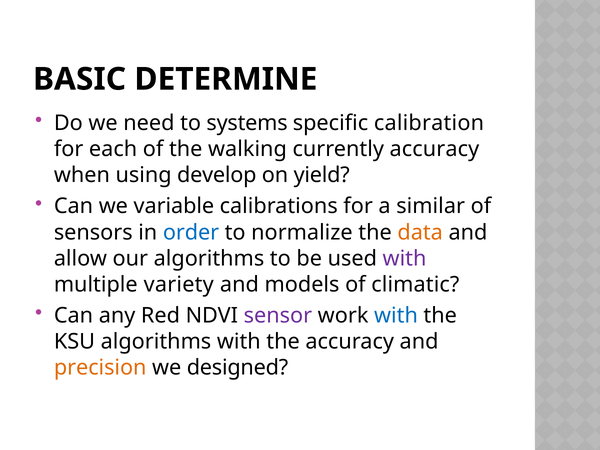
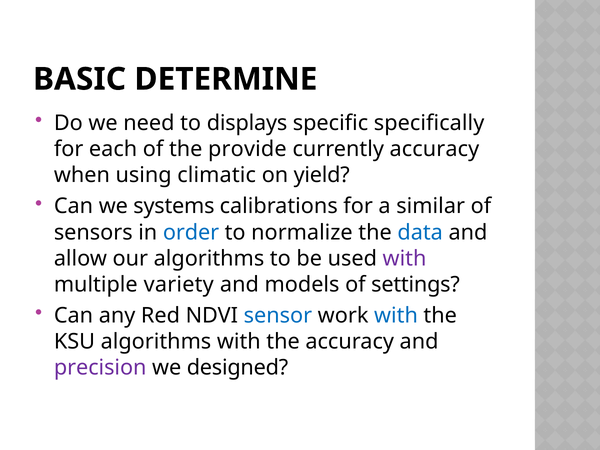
systems: systems -> displays
calibration: calibration -> specifically
walking: walking -> provide
develop: develop -> climatic
variable: variable -> systems
data colour: orange -> blue
climatic: climatic -> settings
sensor colour: purple -> blue
precision colour: orange -> purple
